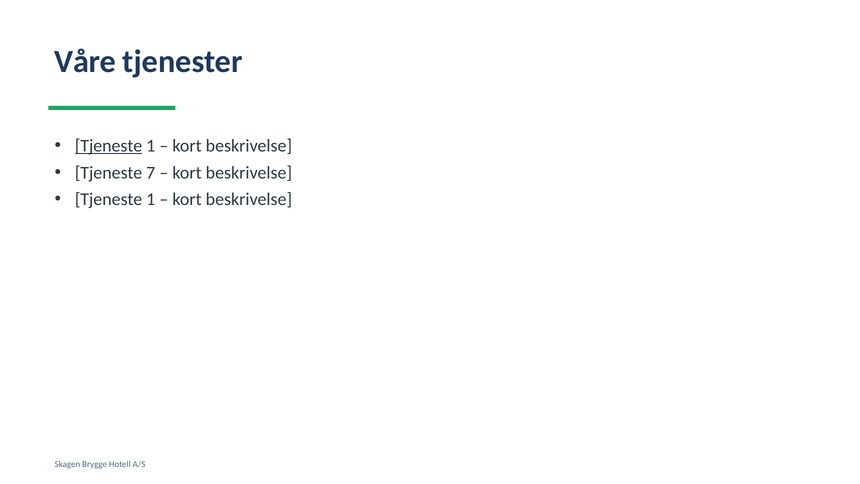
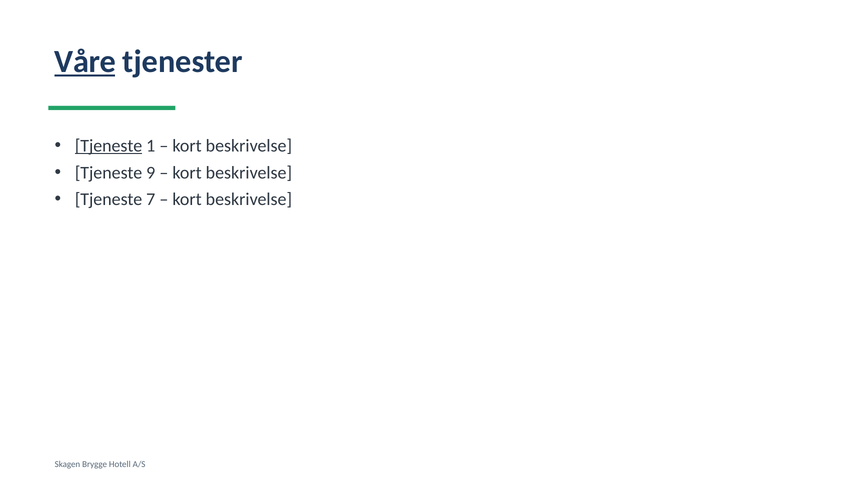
Våre underline: none -> present
7: 7 -> 9
1 at (151, 199): 1 -> 7
